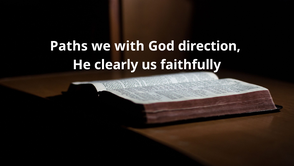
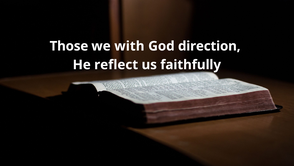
Paths: Paths -> Those
clearly: clearly -> reflect
